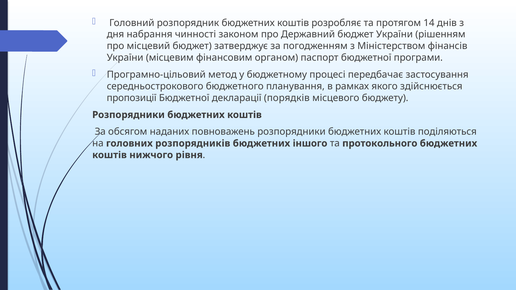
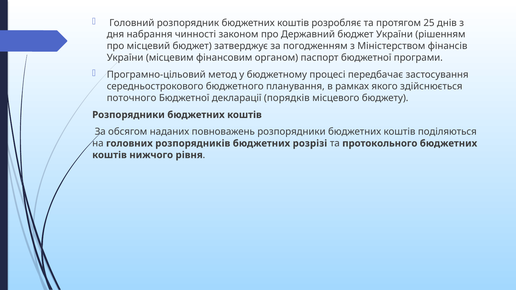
14: 14 -> 25
пропозиції: пропозиції -> поточного
іншого: іншого -> розрізі
